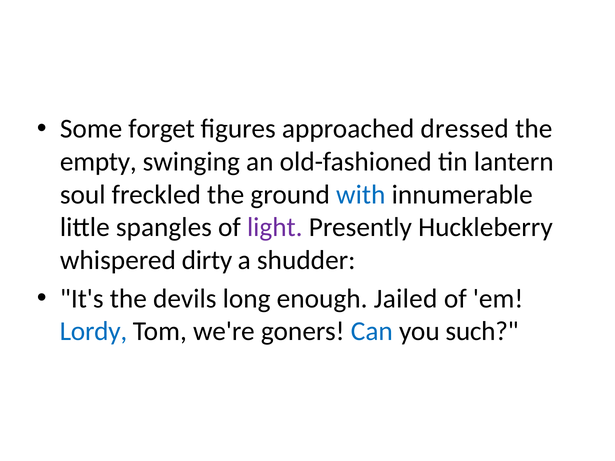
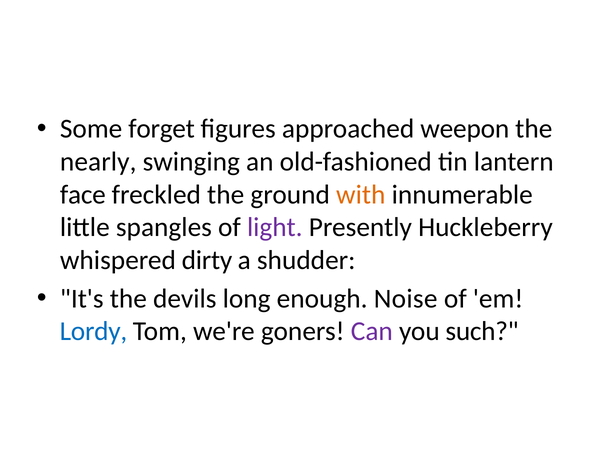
dressed: dressed -> weepon
empty: empty -> nearly
soul: soul -> face
with colour: blue -> orange
Jailed: Jailed -> Noise
Can colour: blue -> purple
